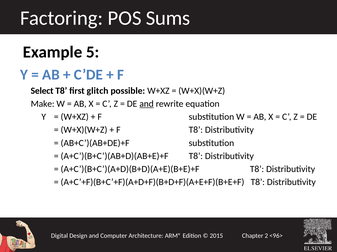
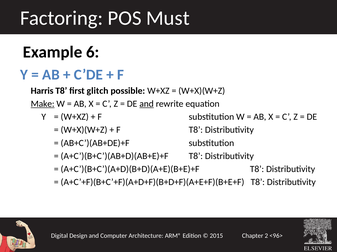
Sums: Sums -> Must
5: 5 -> 6
Select: Select -> Harris
Make underline: none -> present
